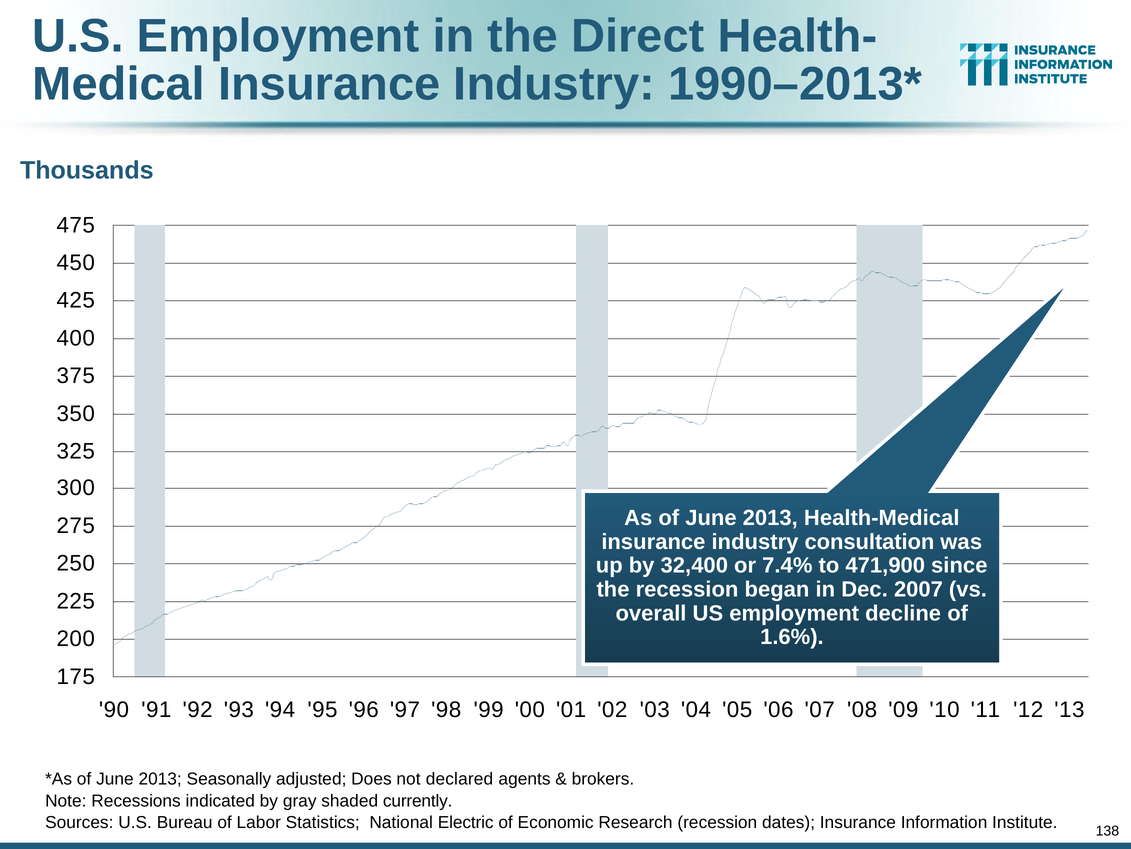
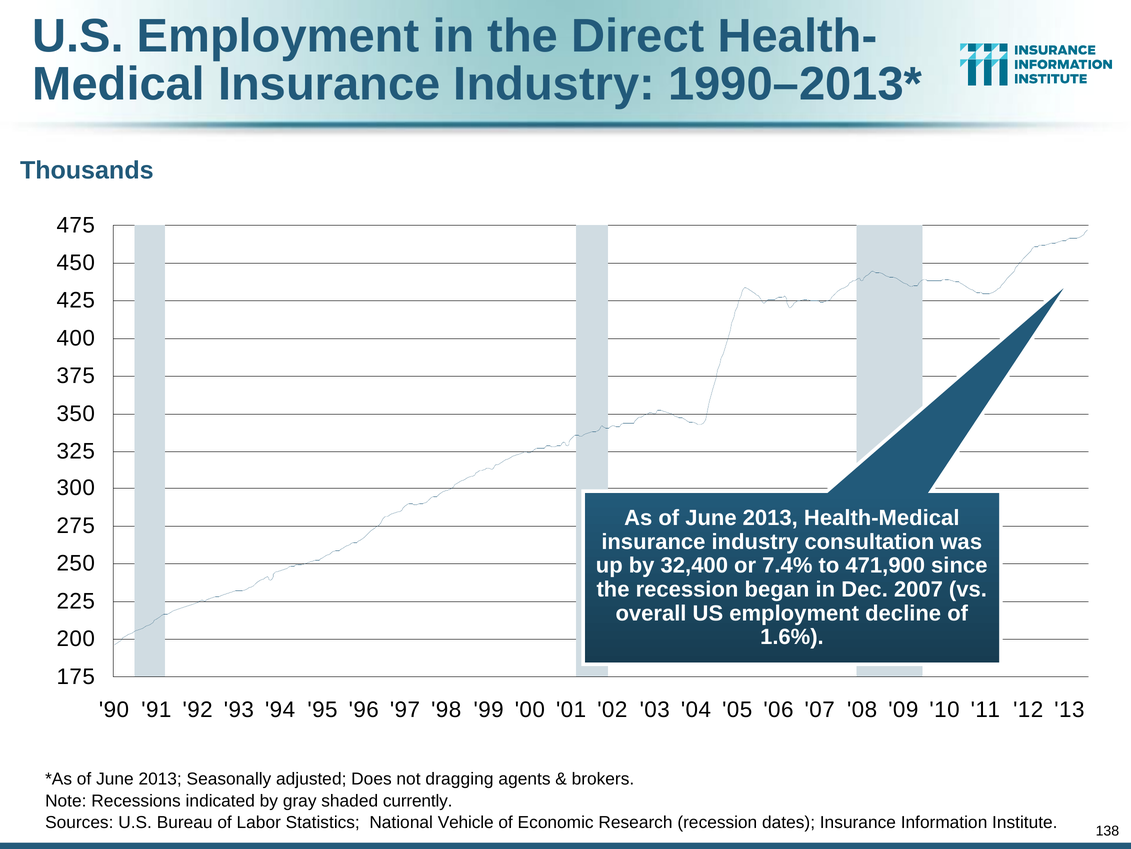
declared: declared -> dragging
Electric: Electric -> Vehicle
